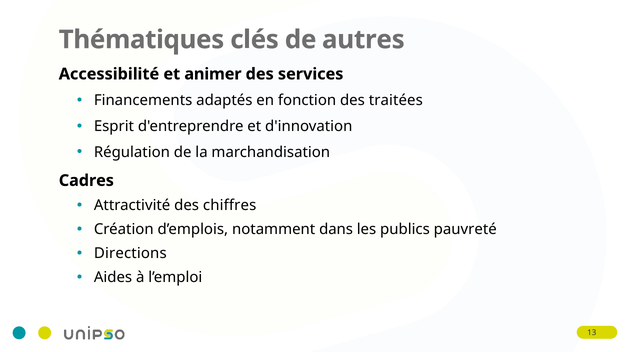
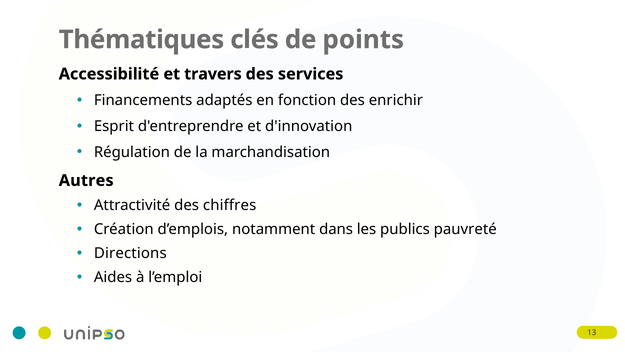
autres: autres -> points
animer: animer -> travers
traitées: traitées -> enrichir
Cadres: Cadres -> Autres
